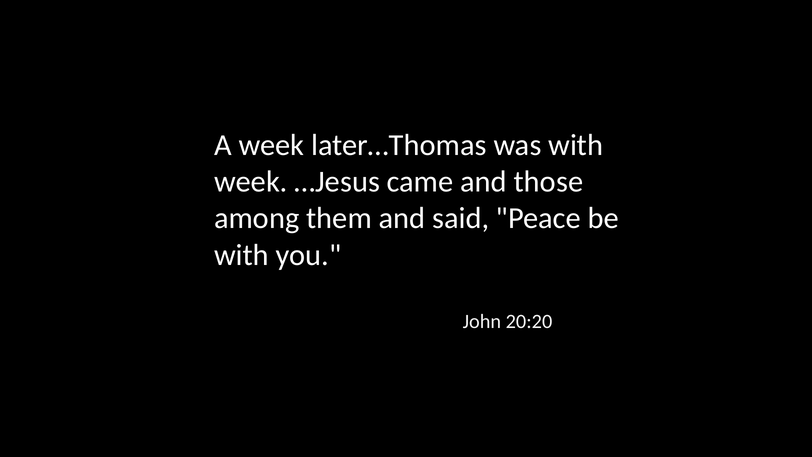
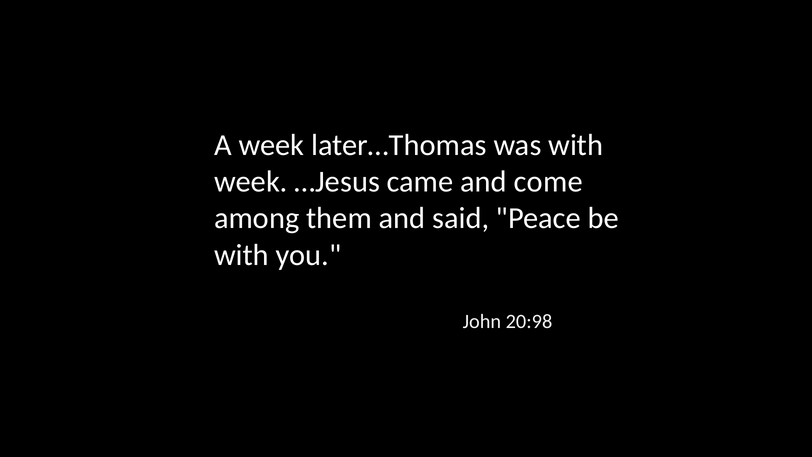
those: those -> come
20:20: 20:20 -> 20:98
